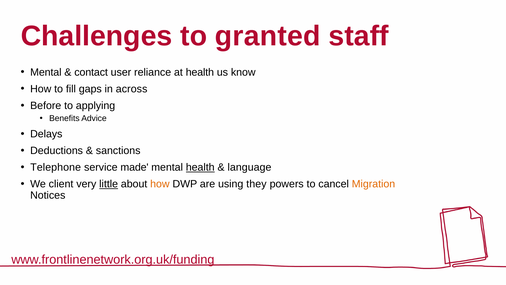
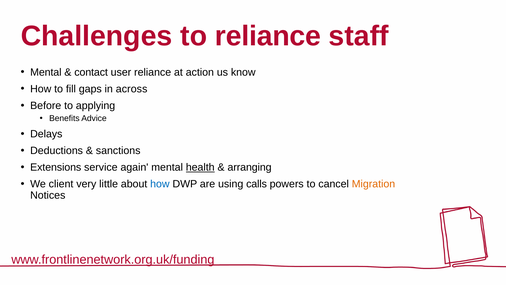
to granted: granted -> reliance
at health: health -> action
Telephone: Telephone -> Extensions
made: made -> again
language: language -> arranging
little underline: present -> none
how at (160, 184) colour: orange -> blue
they: they -> calls
